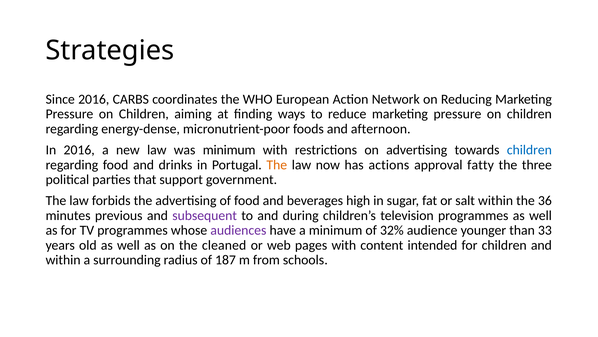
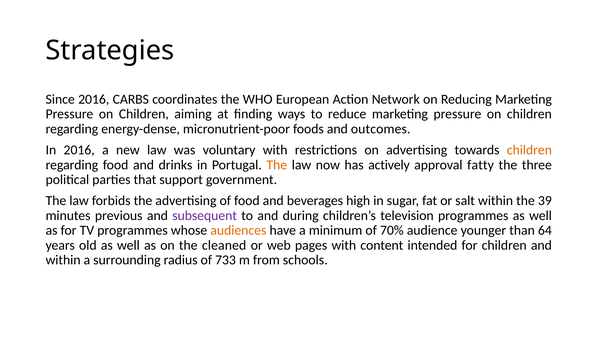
afternoon: afternoon -> outcomes
was minimum: minimum -> voluntary
children at (529, 150) colour: blue -> orange
actions: actions -> actively
36: 36 -> 39
audiences colour: purple -> orange
32%: 32% -> 70%
33: 33 -> 64
187: 187 -> 733
